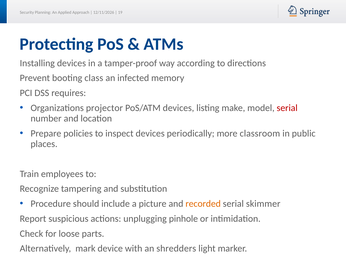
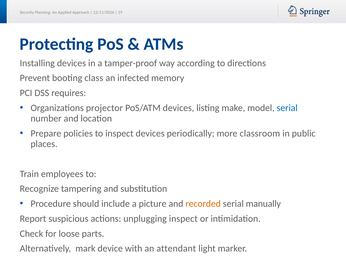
serial at (287, 108) colour: red -> blue
skimmer: skimmer -> manually
unplugging pinhole: pinhole -> inspect
shredders: shredders -> attendant
